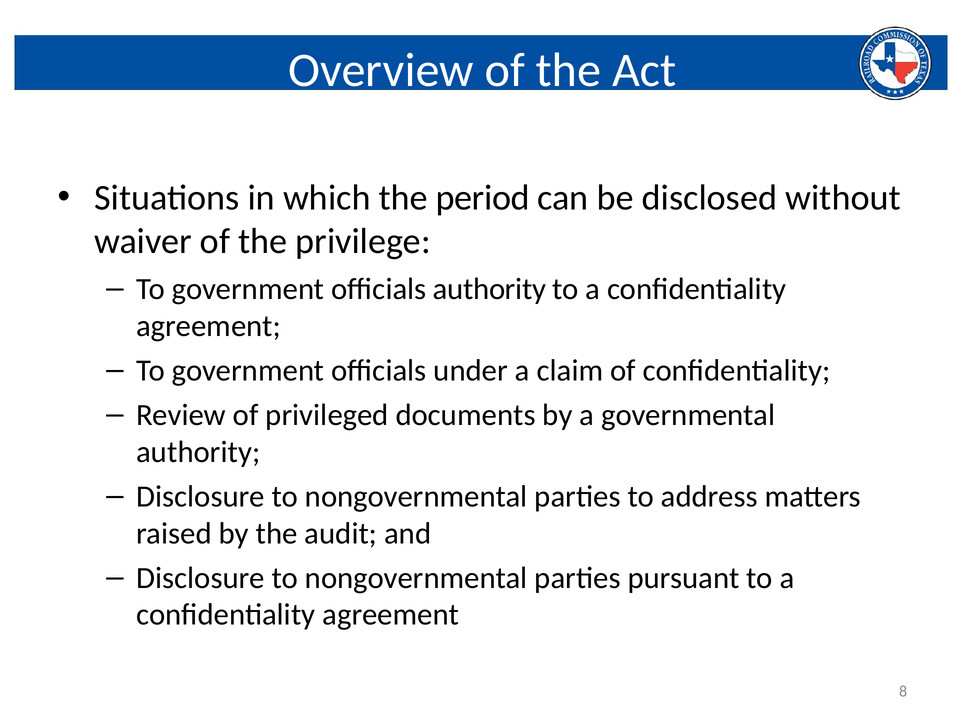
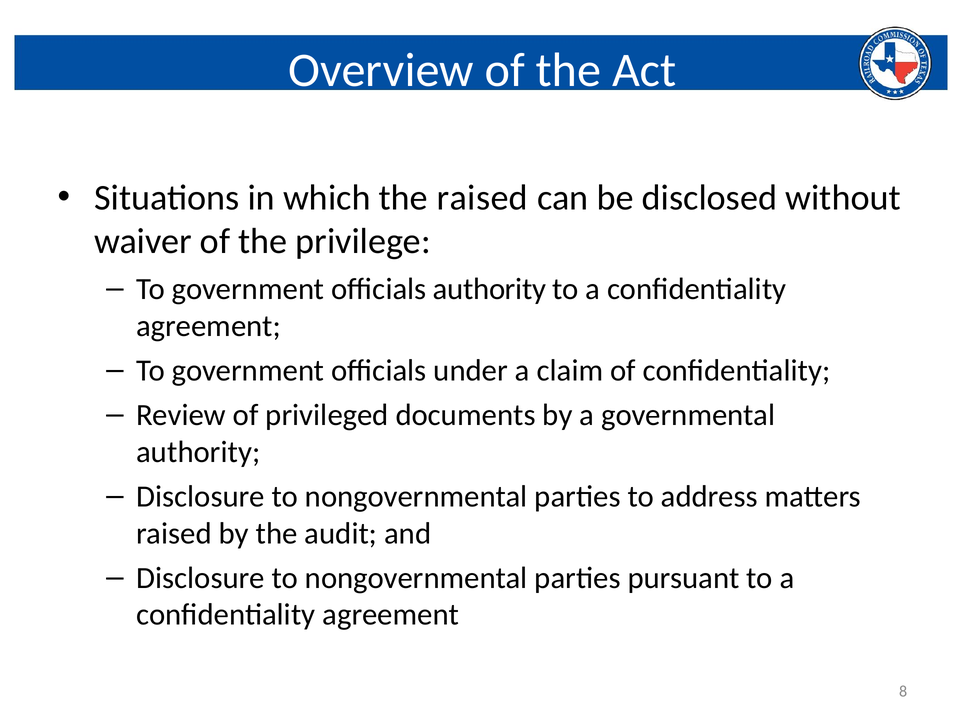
the period: period -> raised
